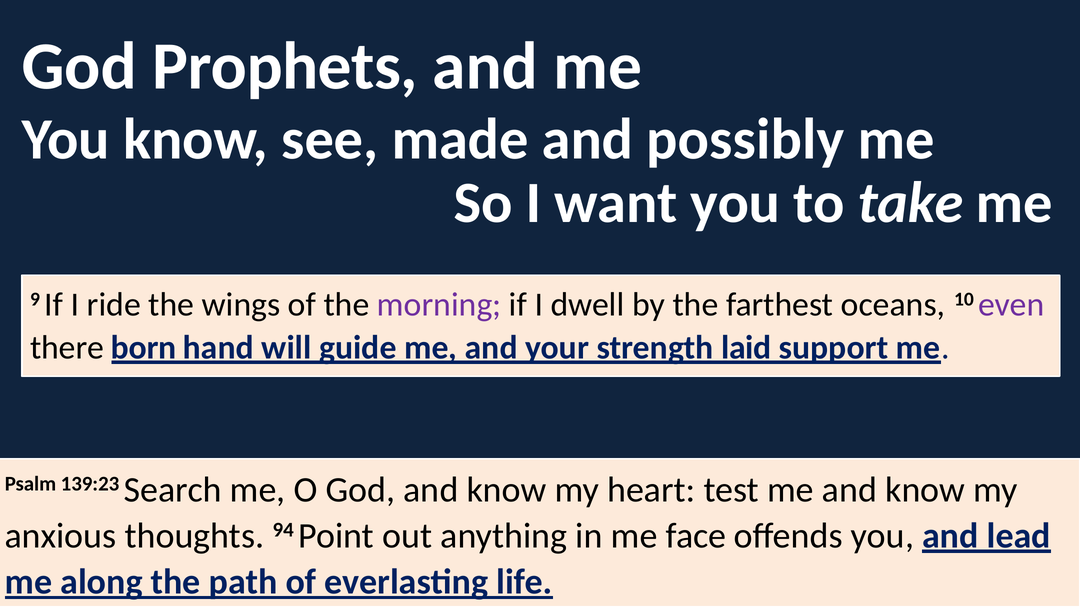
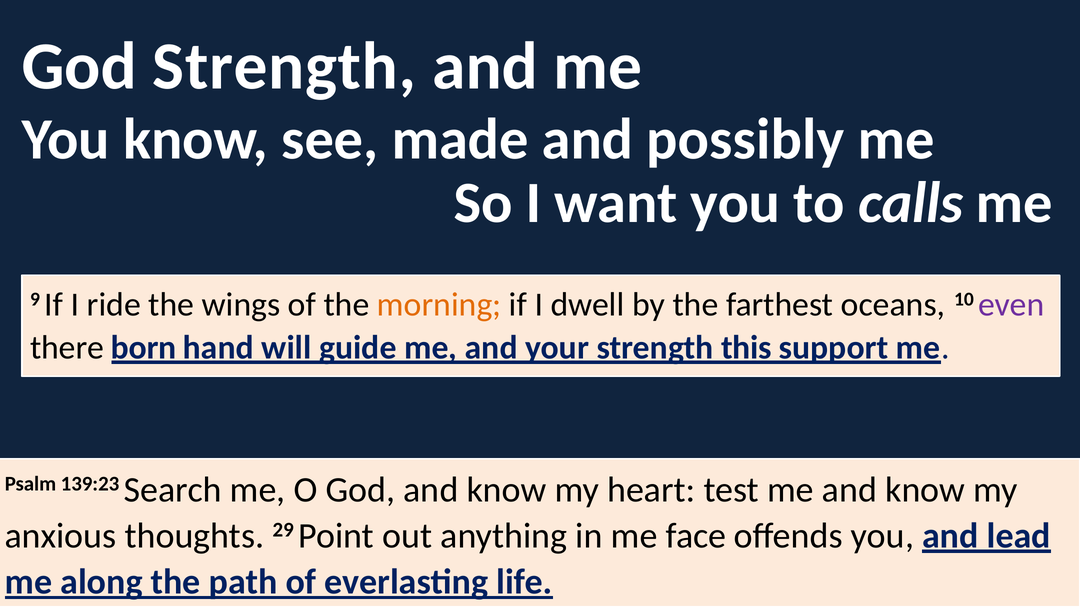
God Prophets: Prophets -> Strength
take: take -> calls
morning colour: purple -> orange
laid: laid -> this
94: 94 -> 29
